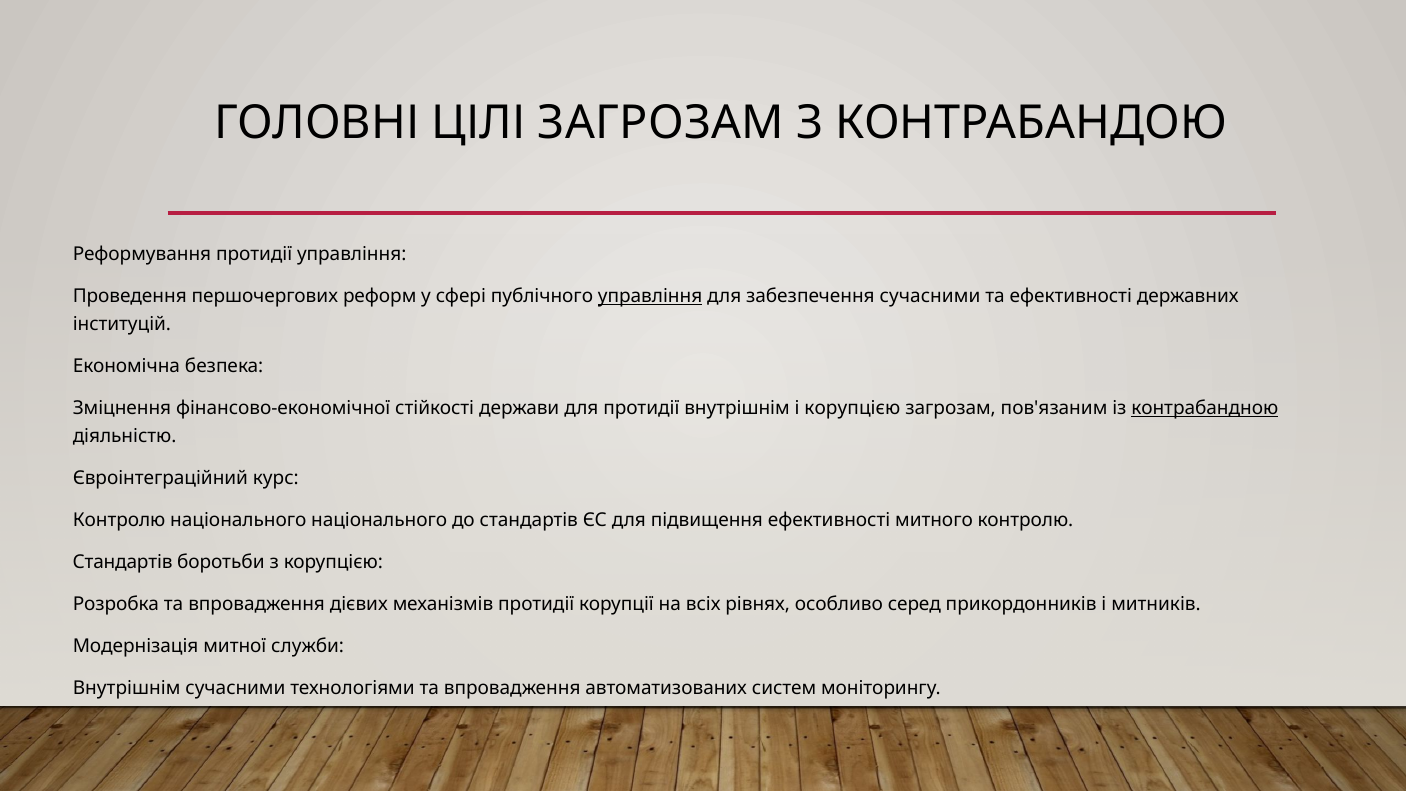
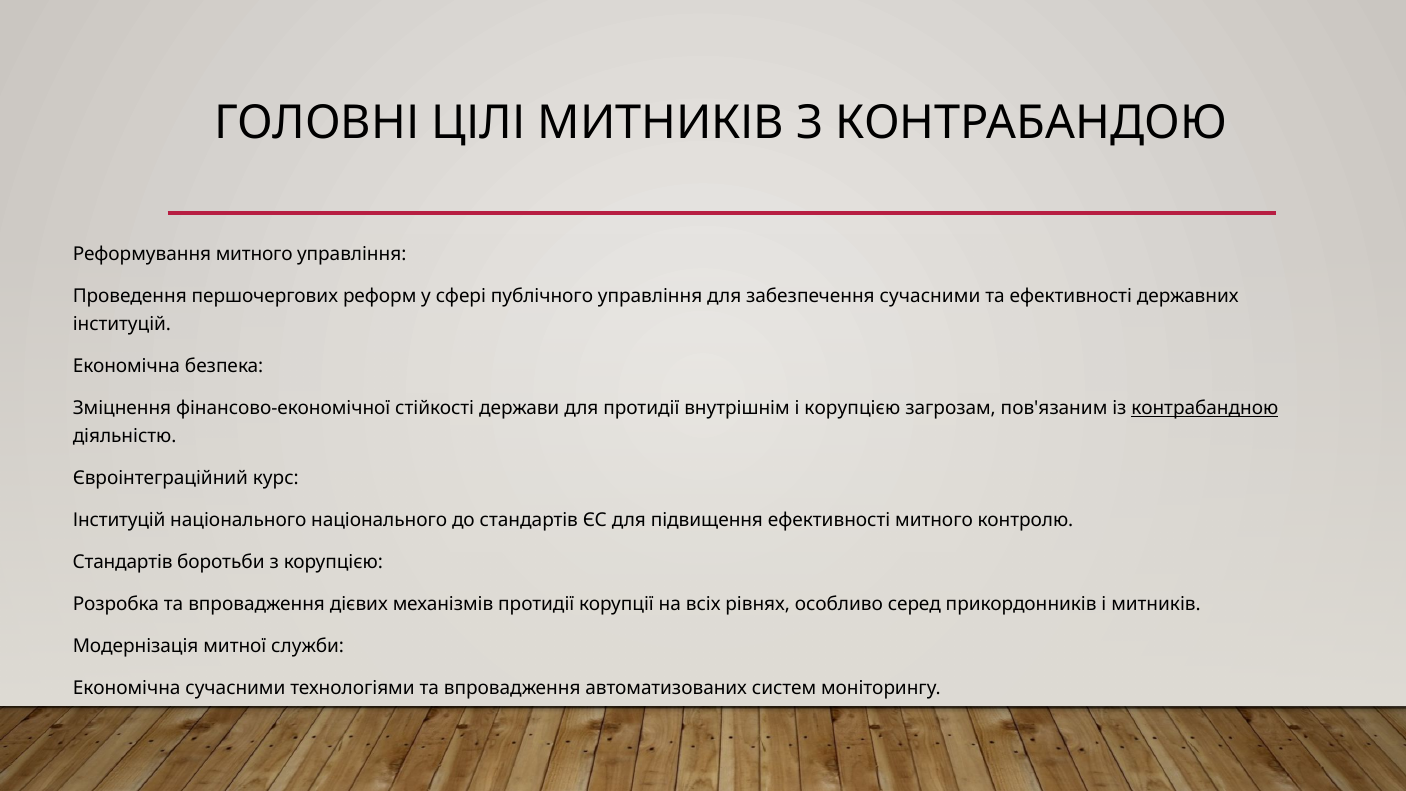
ЦІЛІ ЗАГРОЗАМ: ЗАГРОЗАМ -> МИТНИКІВ
Реформування протидії: протидії -> митного
управління at (650, 297) underline: present -> none
Контролю at (119, 520): Контролю -> Інституцій
Внутрішнім at (127, 688): Внутрішнім -> Економічна
